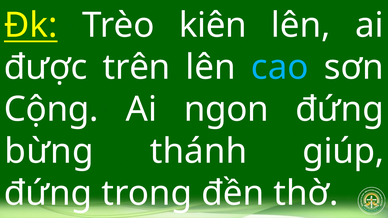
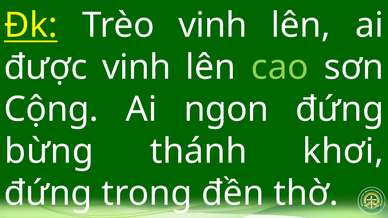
Trèo kiên: kiên -> vinh
được trên: trên -> vinh
cao colour: light blue -> light green
giúp: giúp -> khơi
